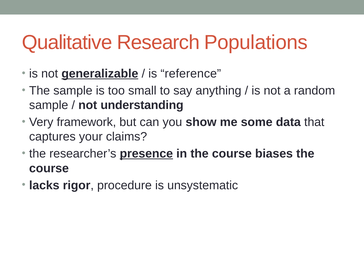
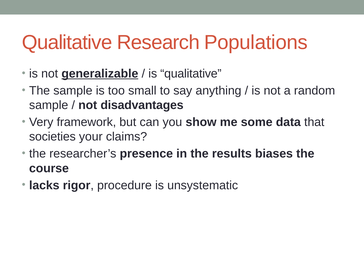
is reference: reference -> qualitative
understanding: understanding -> disadvantages
captures: captures -> societies
presence underline: present -> none
in the course: course -> results
